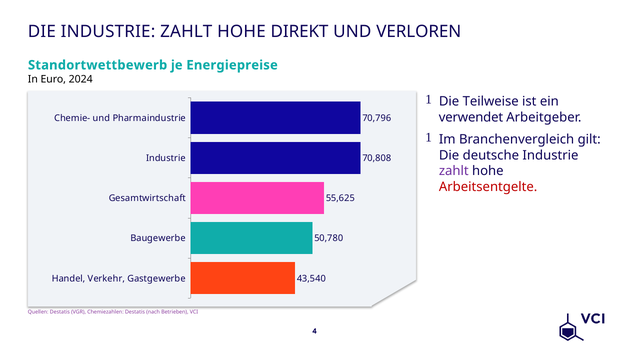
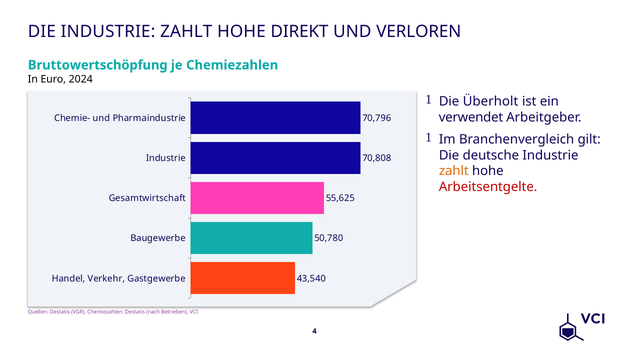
Standortwettbewerb: Standortwettbewerb -> Bruttowertschöpfung
je Energiepreise: Energiepreise -> Chemiezahlen
Teilweise: Teilweise -> Überholt
zahlt at (454, 171) colour: purple -> orange
